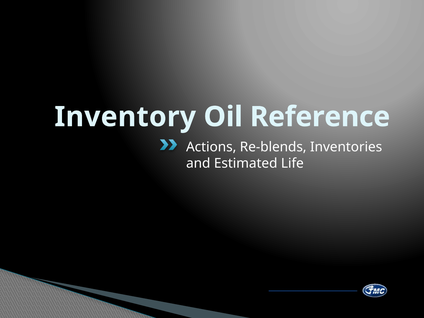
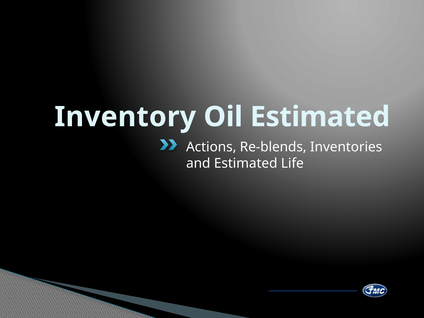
Oil Reference: Reference -> Estimated
